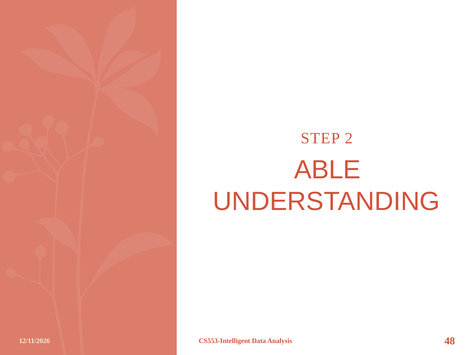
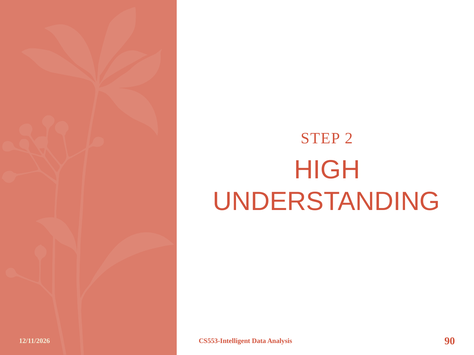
ABLE: ABLE -> HIGH
48: 48 -> 90
